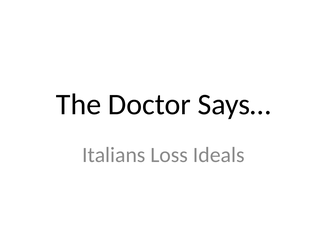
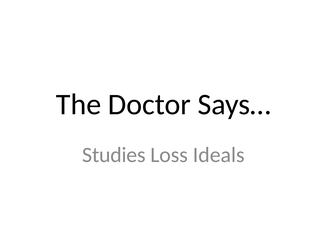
Italians: Italians -> Studies
